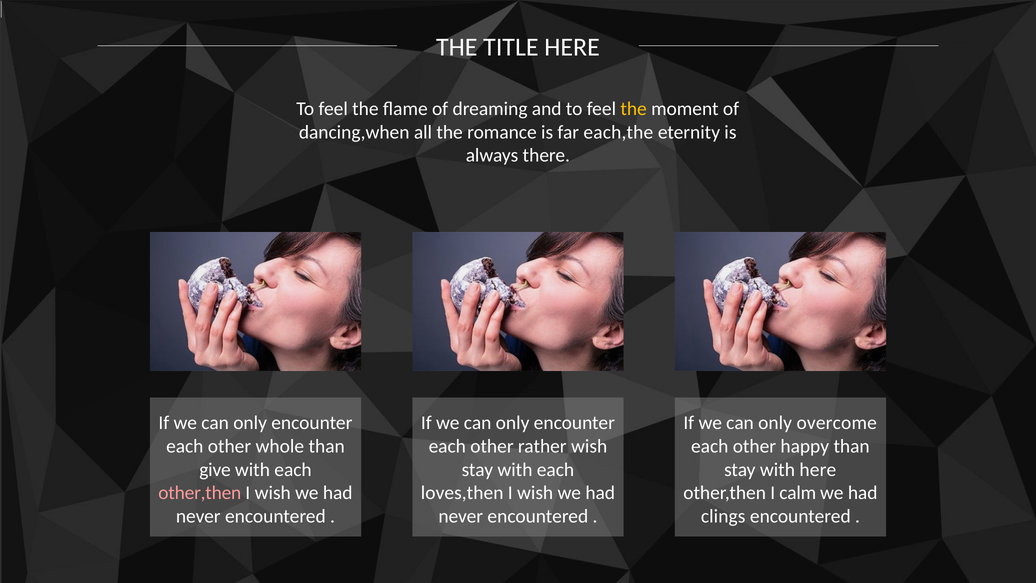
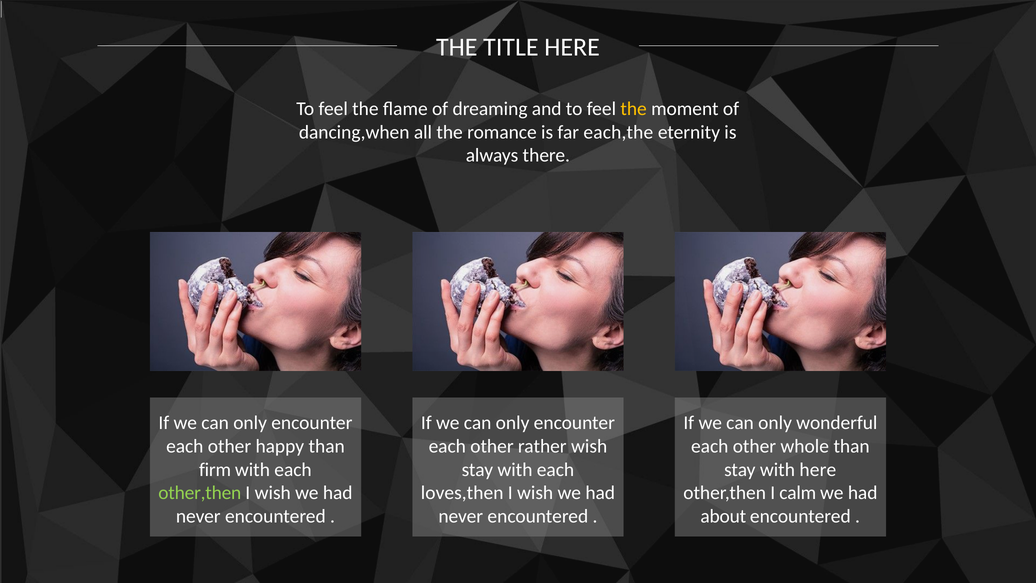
overcome: overcome -> wonderful
whole: whole -> happy
happy: happy -> whole
give: give -> firm
other,then at (200, 493) colour: pink -> light green
clings: clings -> about
